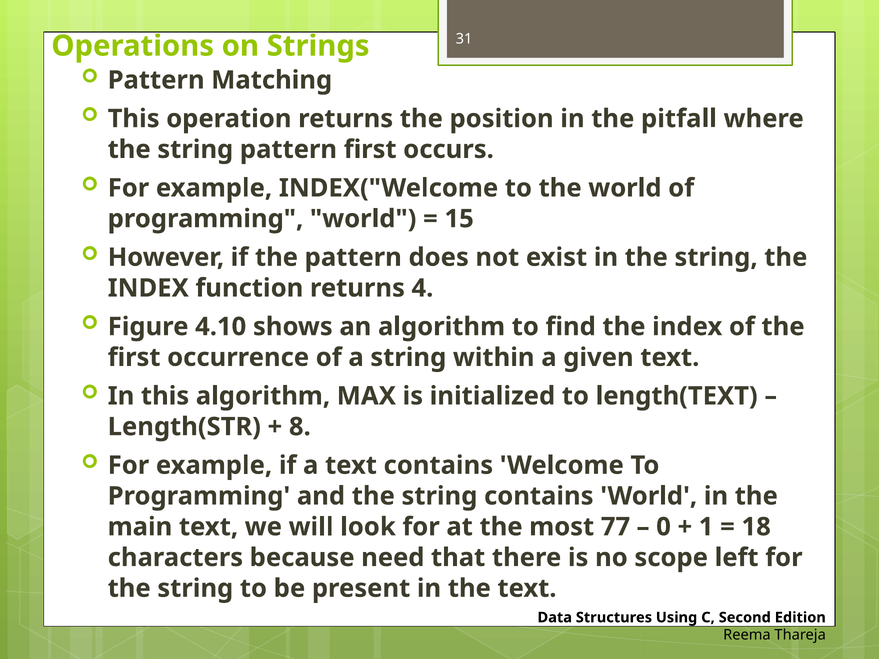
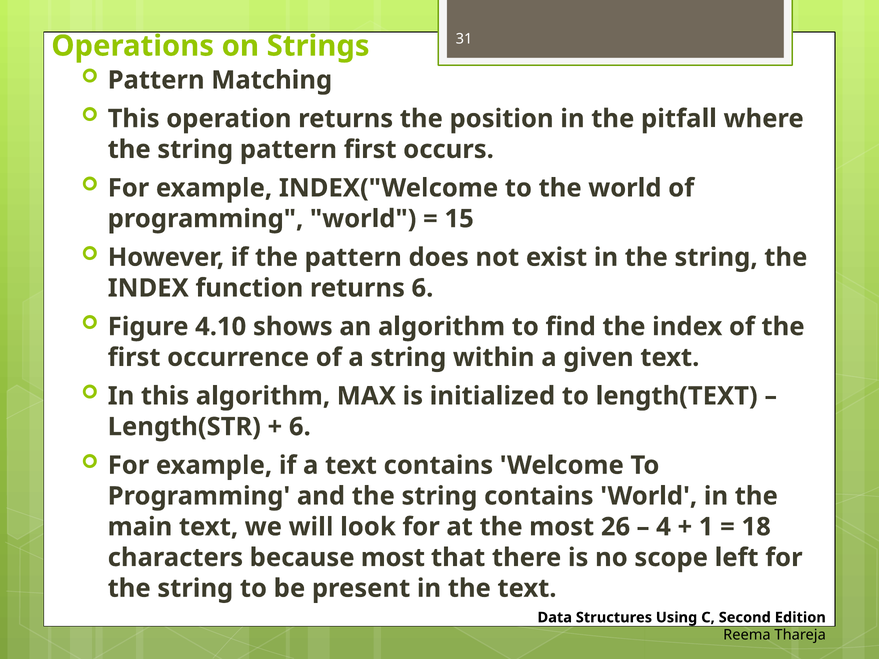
returns 4: 4 -> 6
8 at (300, 427): 8 -> 6
77: 77 -> 26
0: 0 -> 4
because need: need -> most
